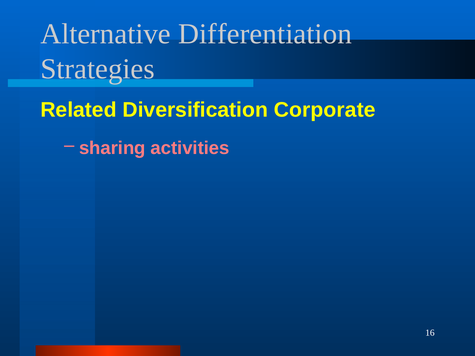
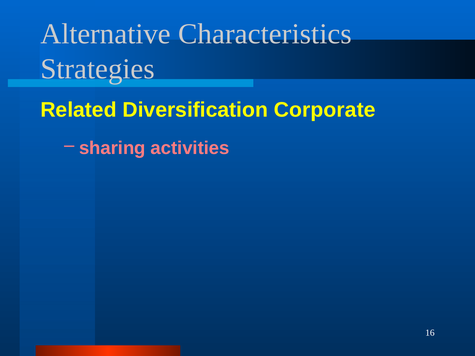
Differentiation: Differentiation -> Characteristics
